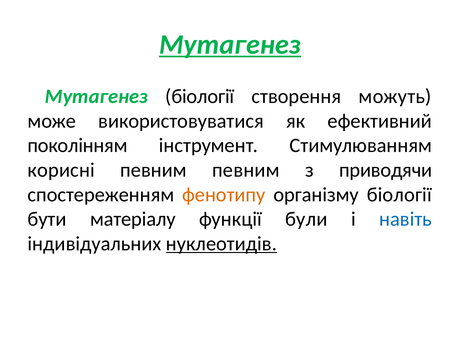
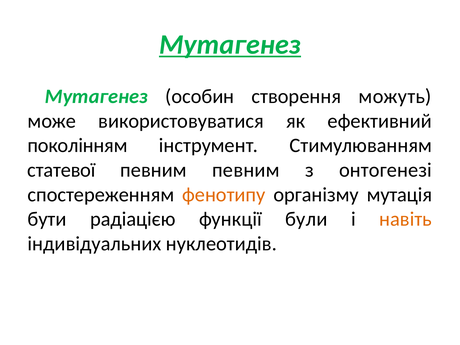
Мутагенез біології: біології -> особин
корисні: корисні -> статевої
приводячи: приводячи -> онтогенезі
організму біології: біології -> мутація
матеріалу: матеріалу -> радіацією
навіть colour: blue -> orange
нуклеотидів underline: present -> none
